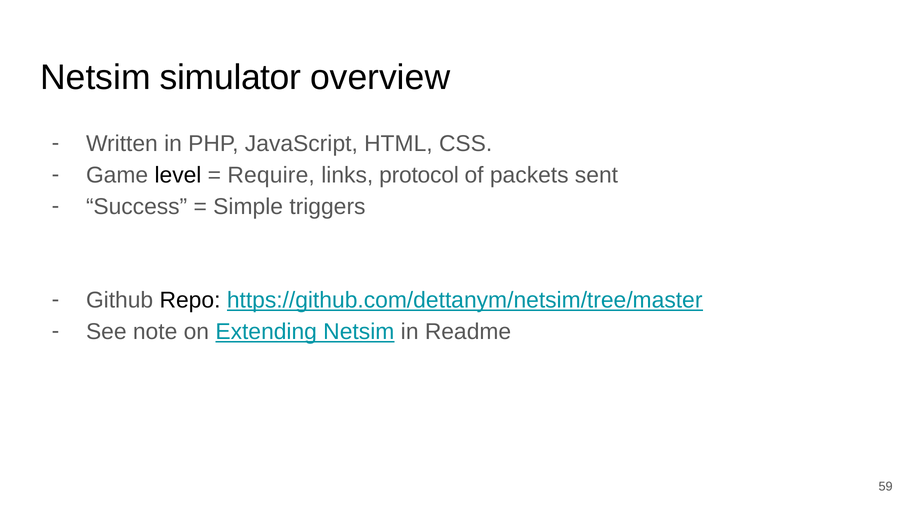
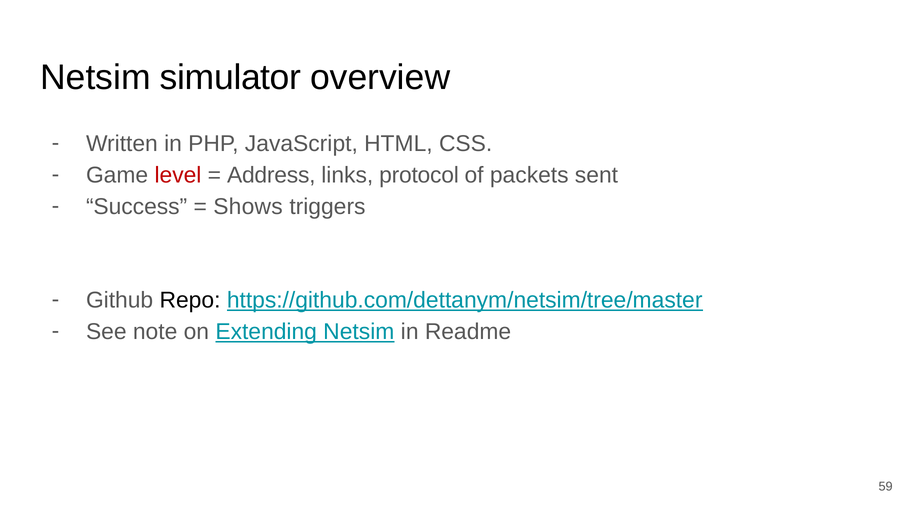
level colour: black -> red
Require: Require -> Address
Simple: Simple -> Shows
